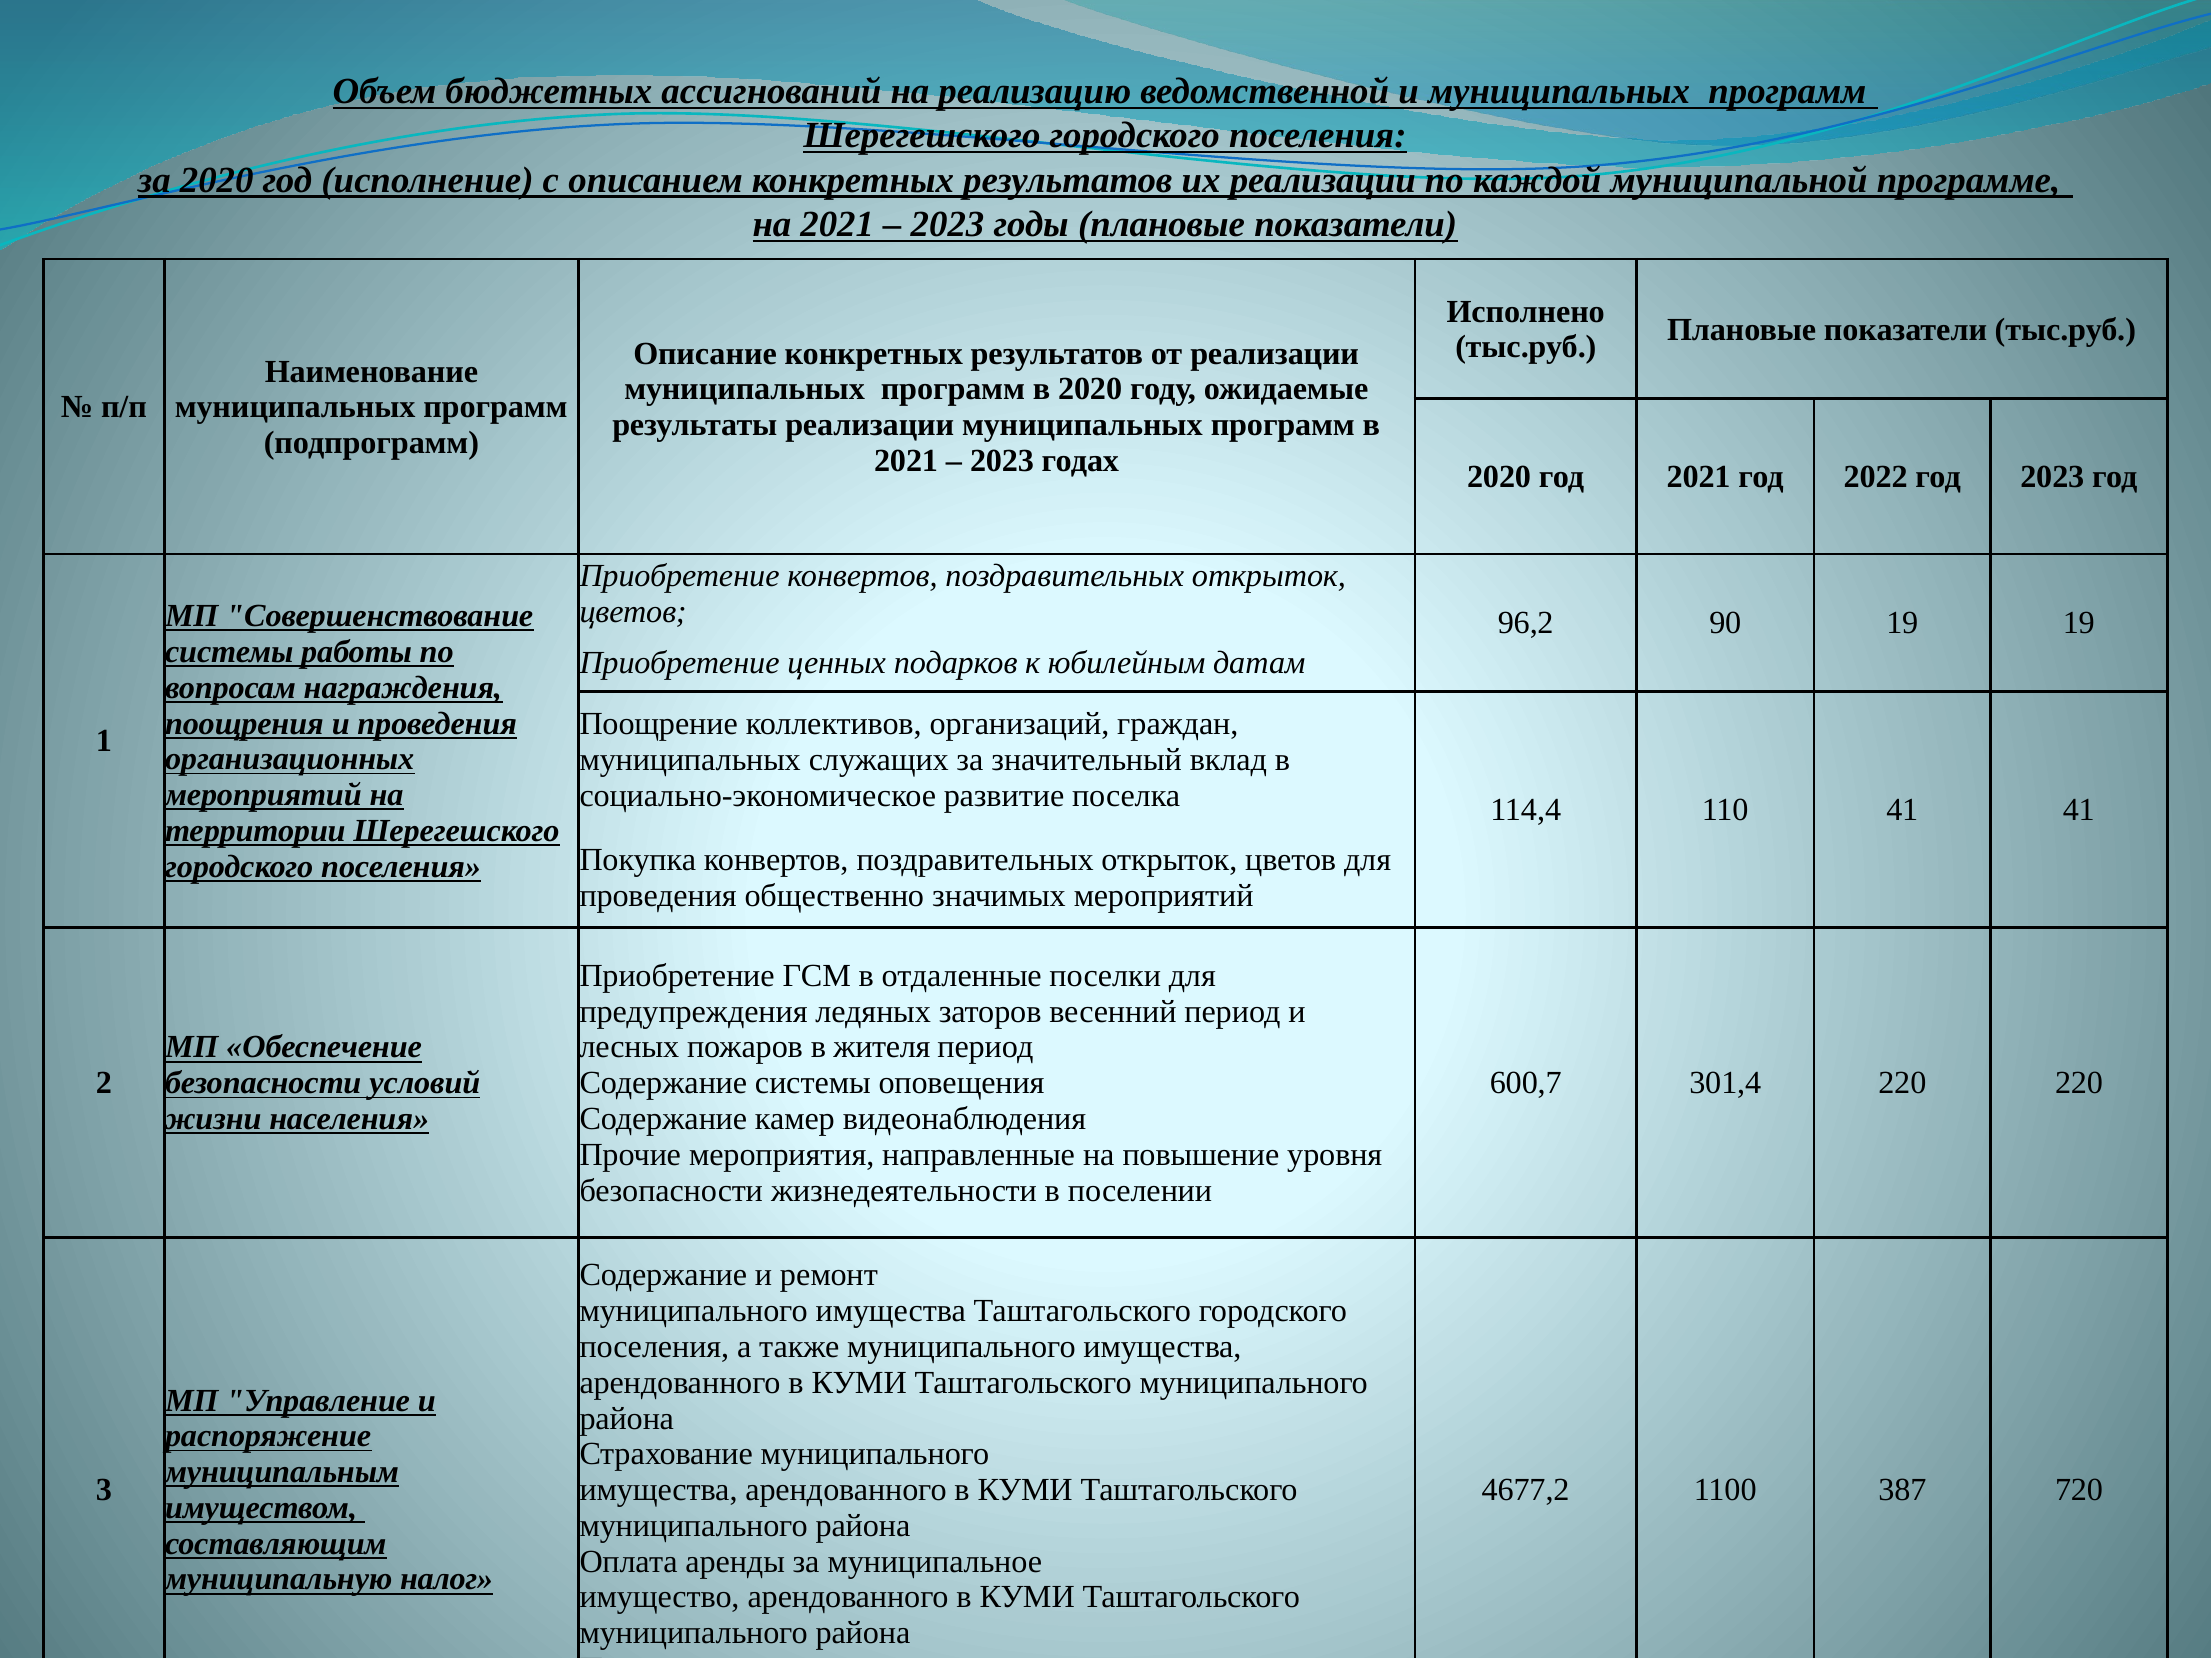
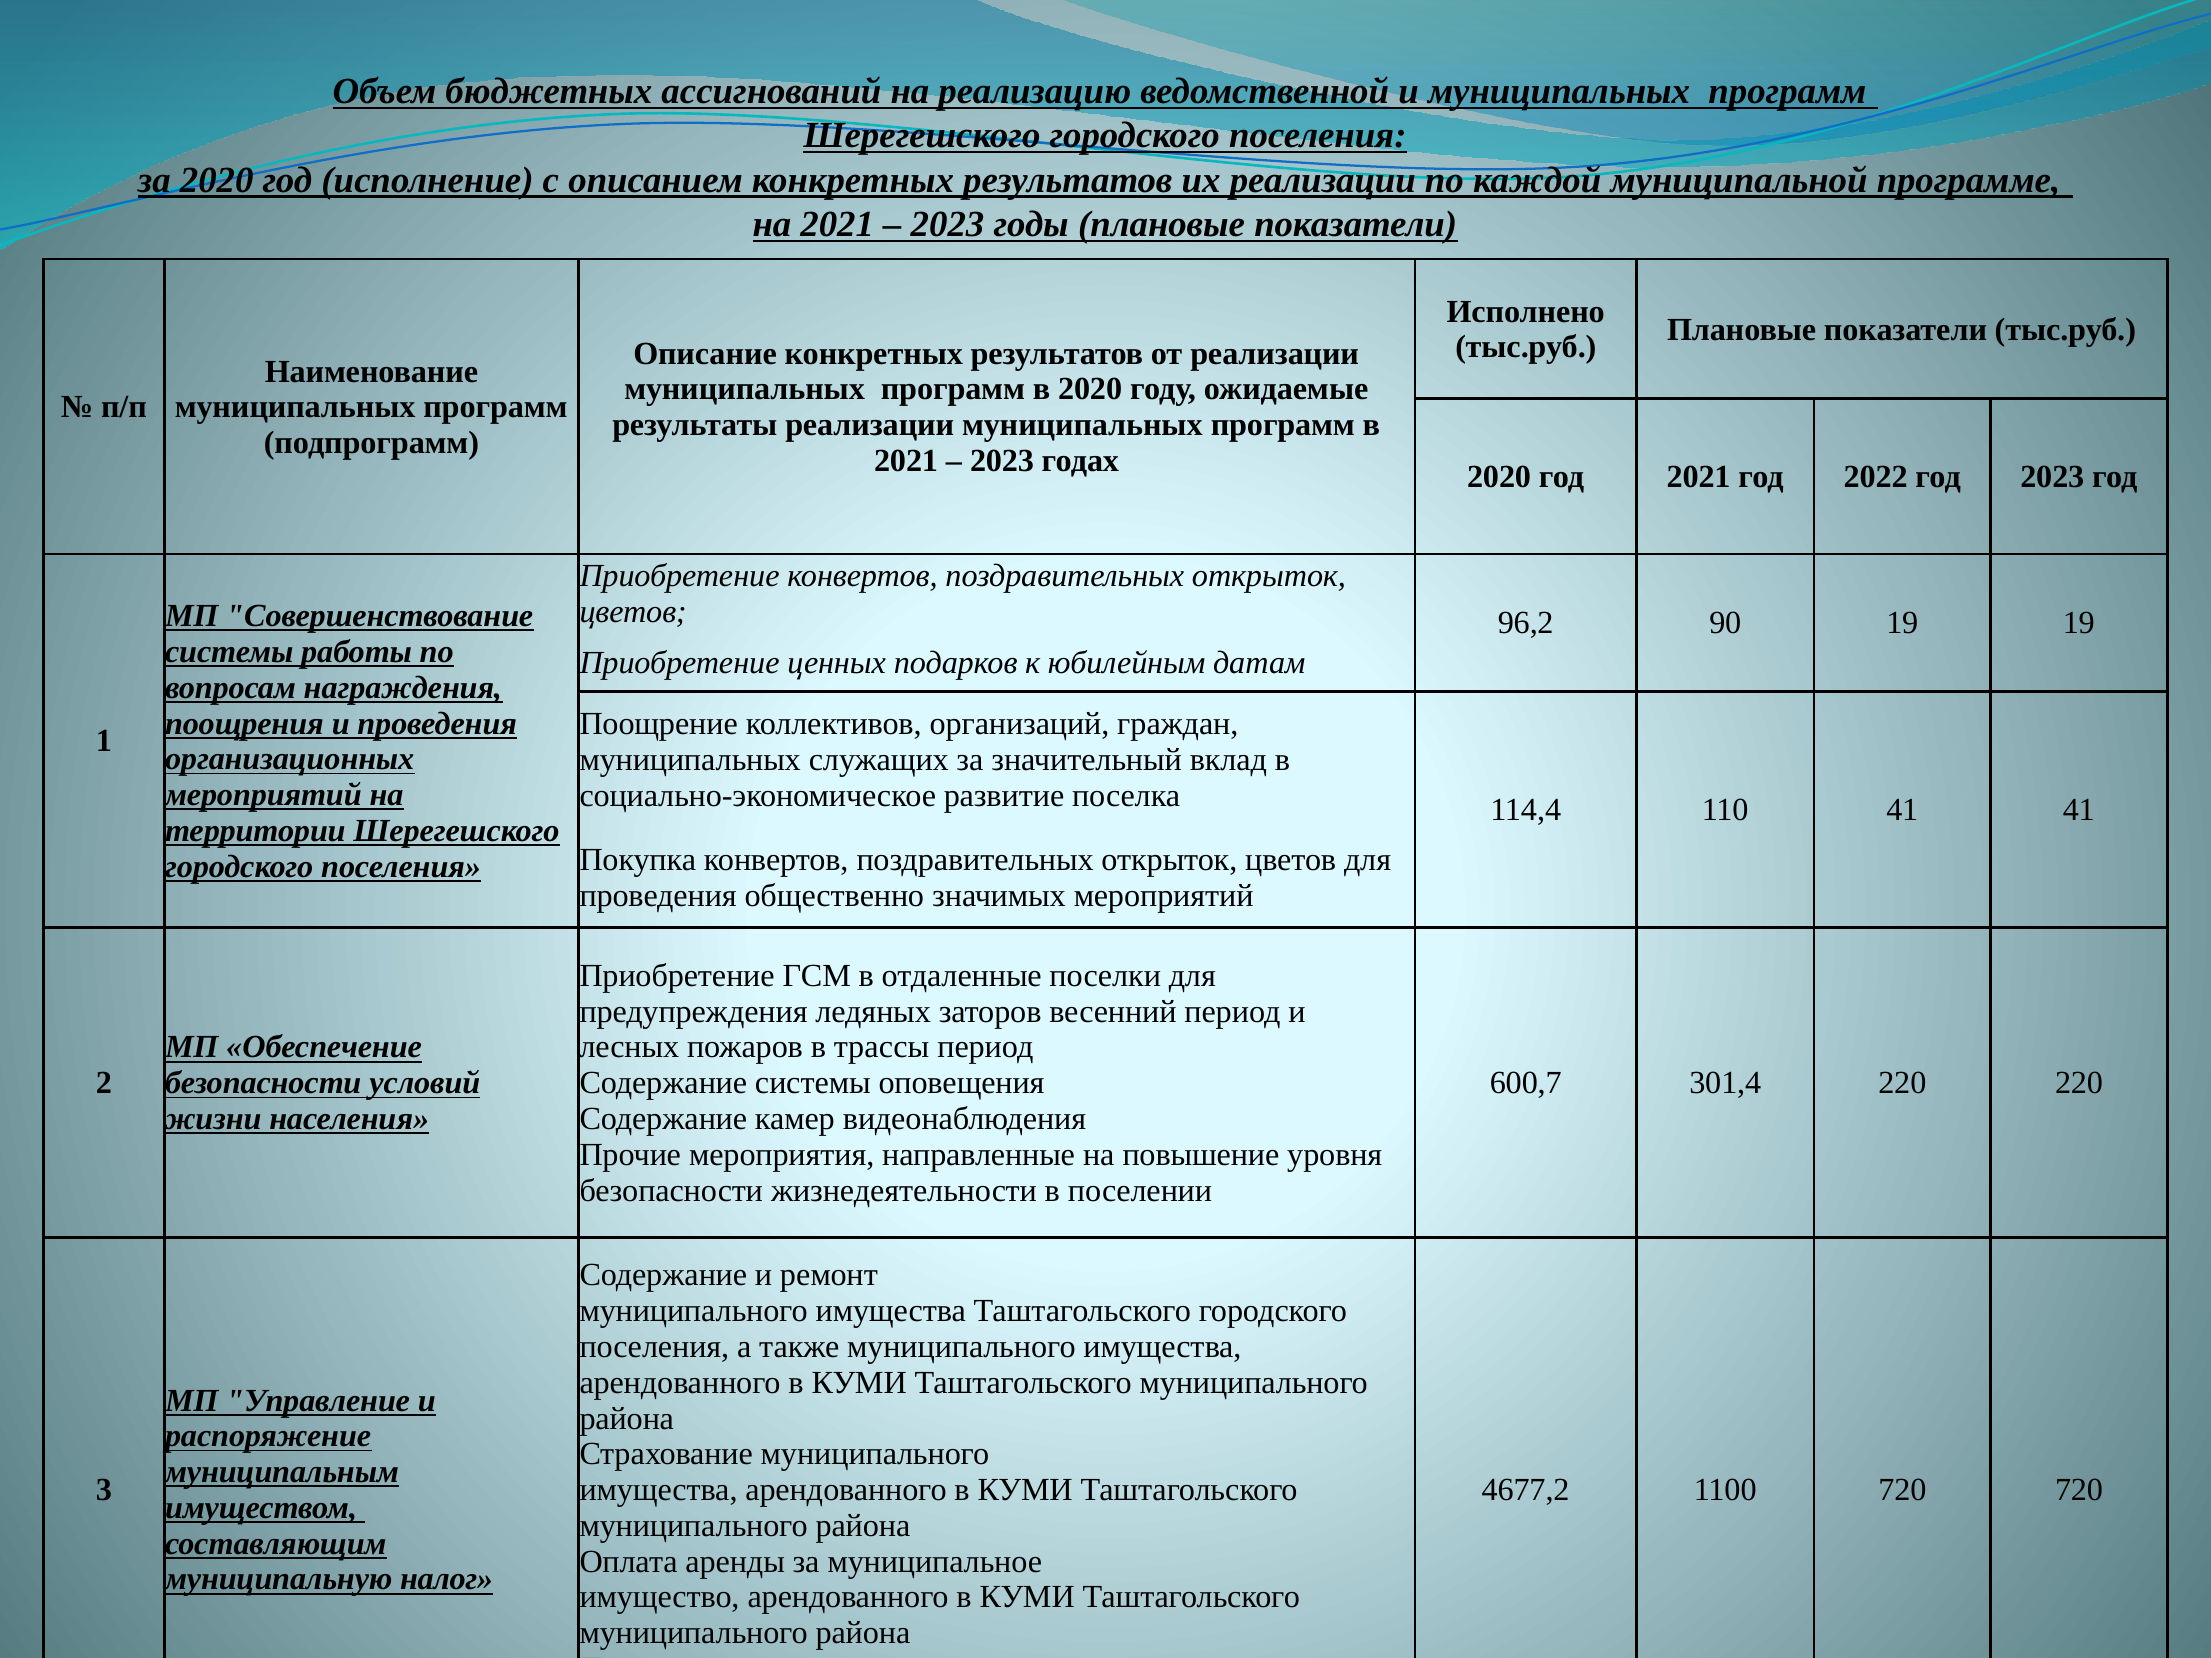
жителя: жителя -> трассы
1100 387: 387 -> 720
